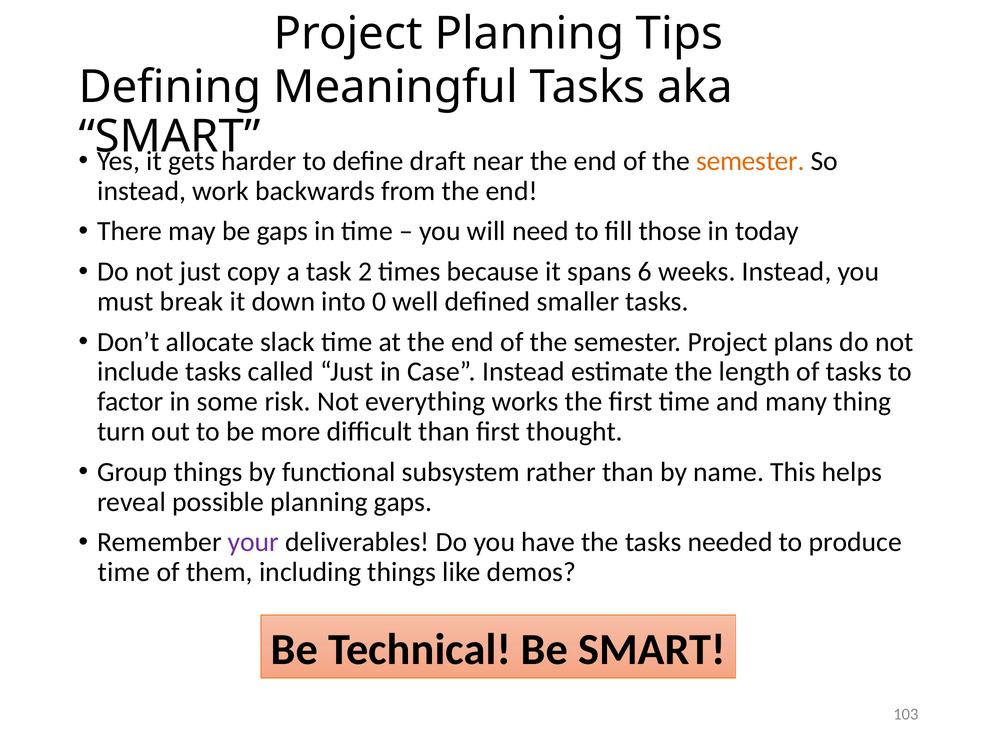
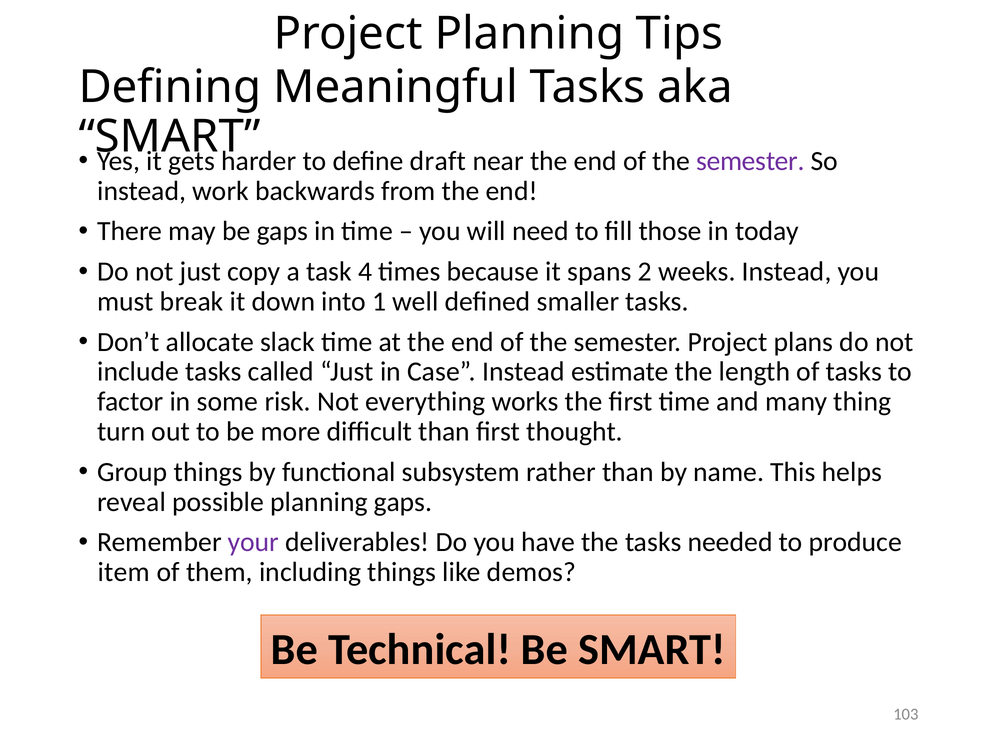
semester at (750, 161) colour: orange -> purple
2: 2 -> 4
6: 6 -> 2
0: 0 -> 1
time at (124, 572): time -> item
